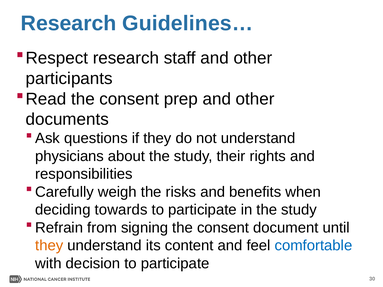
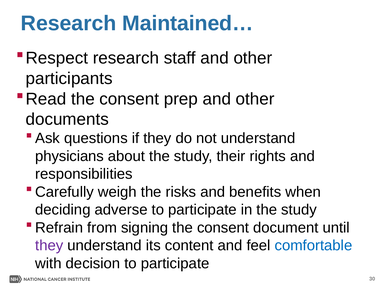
Guidelines…: Guidelines… -> Maintained…
towards: towards -> adverse
they at (49, 246) colour: orange -> purple
